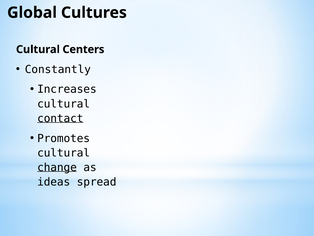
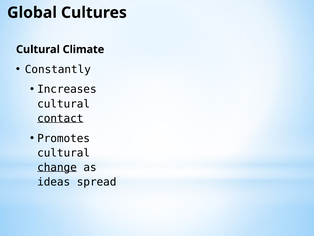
Centers: Centers -> Climate
